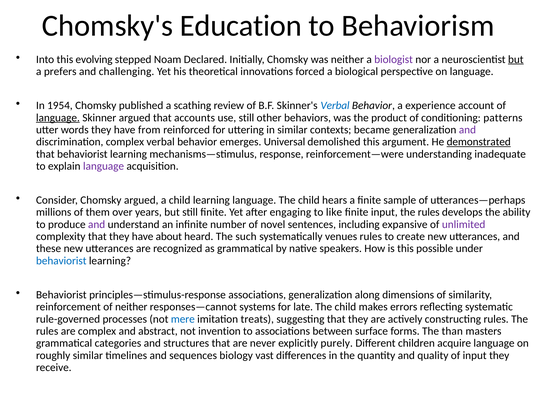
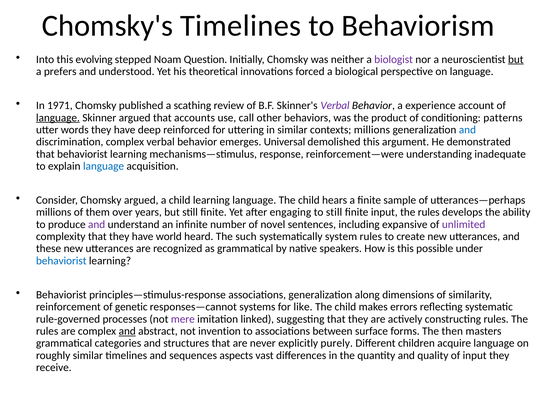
Chomsky's Education: Education -> Timelines
Declared: Declared -> Question
challenging: challenging -> understood
1954: 1954 -> 1971
Verbal at (335, 106) colour: blue -> purple
use still: still -> call
from: from -> deep
contexts became: became -> millions
and at (467, 130) colour: purple -> blue
demonstrated underline: present -> none
language at (104, 166) colour: purple -> blue
to like: like -> still
about: about -> world
venues: venues -> system
of neither: neither -> genetic
late: late -> like
mere colour: blue -> purple
treats: treats -> linked
and at (127, 331) underline: none -> present
than: than -> then
biology: biology -> aspects
